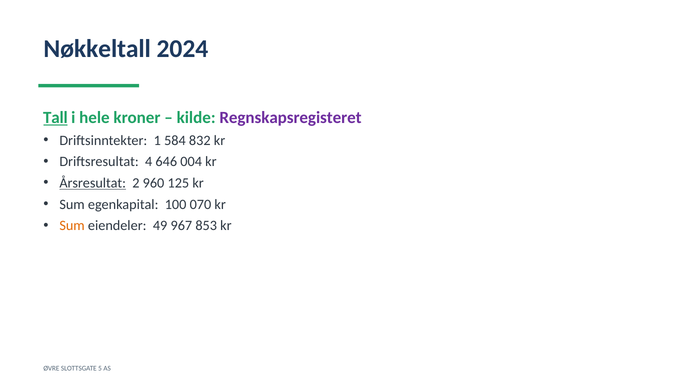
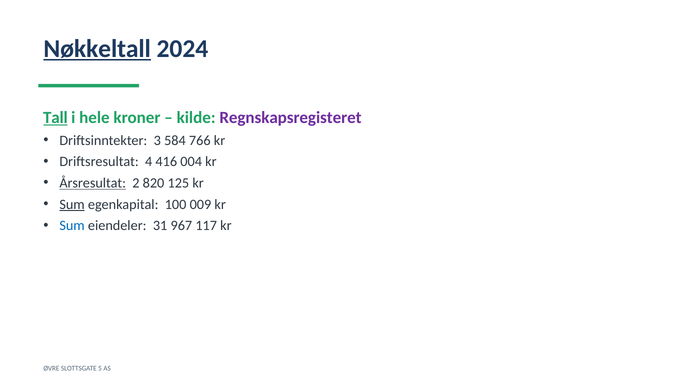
Nøkkeltall underline: none -> present
1: 1 -> 3
832: 832 -> 766
646: 646 -> 416
960: 960 -> 820
Sum at (72, 204) underline: none -> present
070: 070 -> 009
Sum at (72, 226) colour: orange -> blue
49: 49 -> 31
853: 853 -> 117
